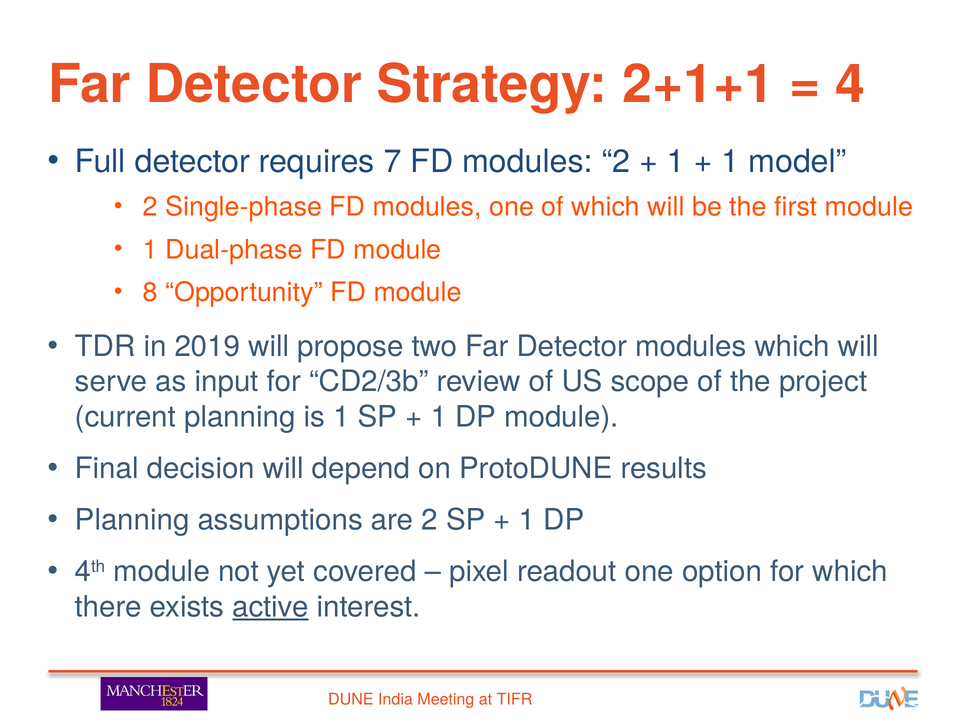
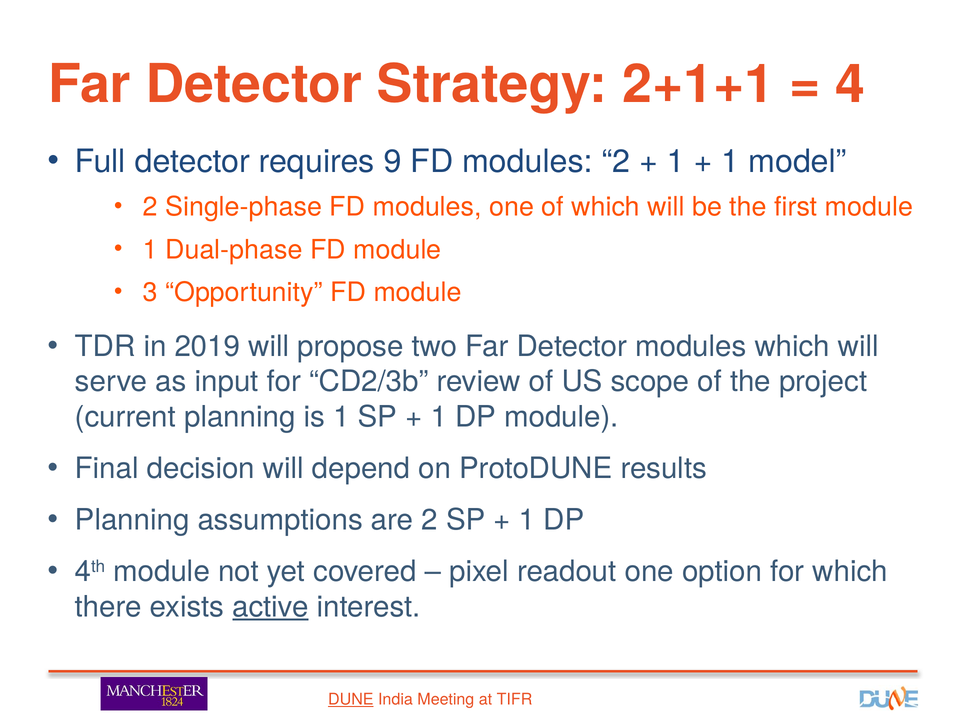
7: 7 -> 9
8: 8 -> 3
DUNE underline: none -> present
